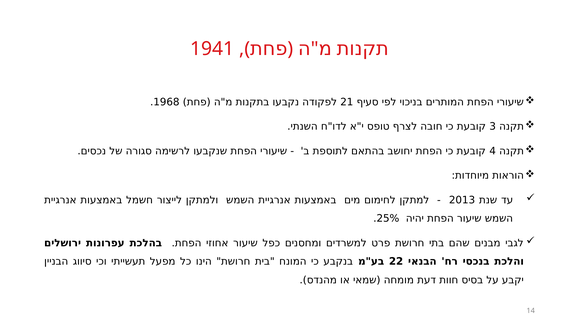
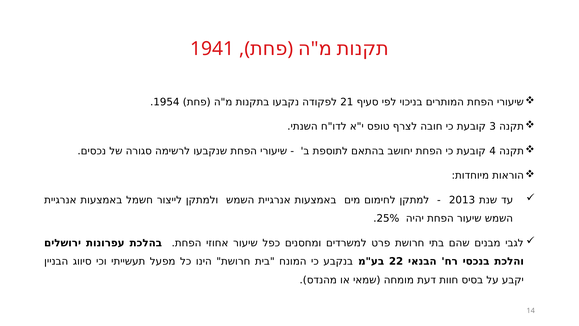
1968: 1968 -> 1954
